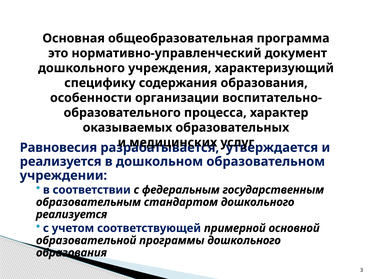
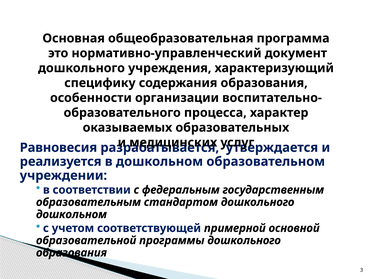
реализуется at (72, 214): реализуется -> дошкольном
